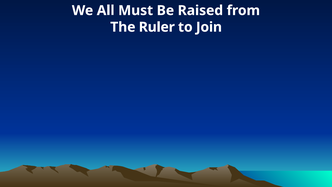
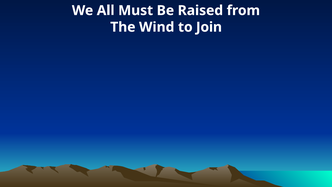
Ruler: Ruler -> Wind
